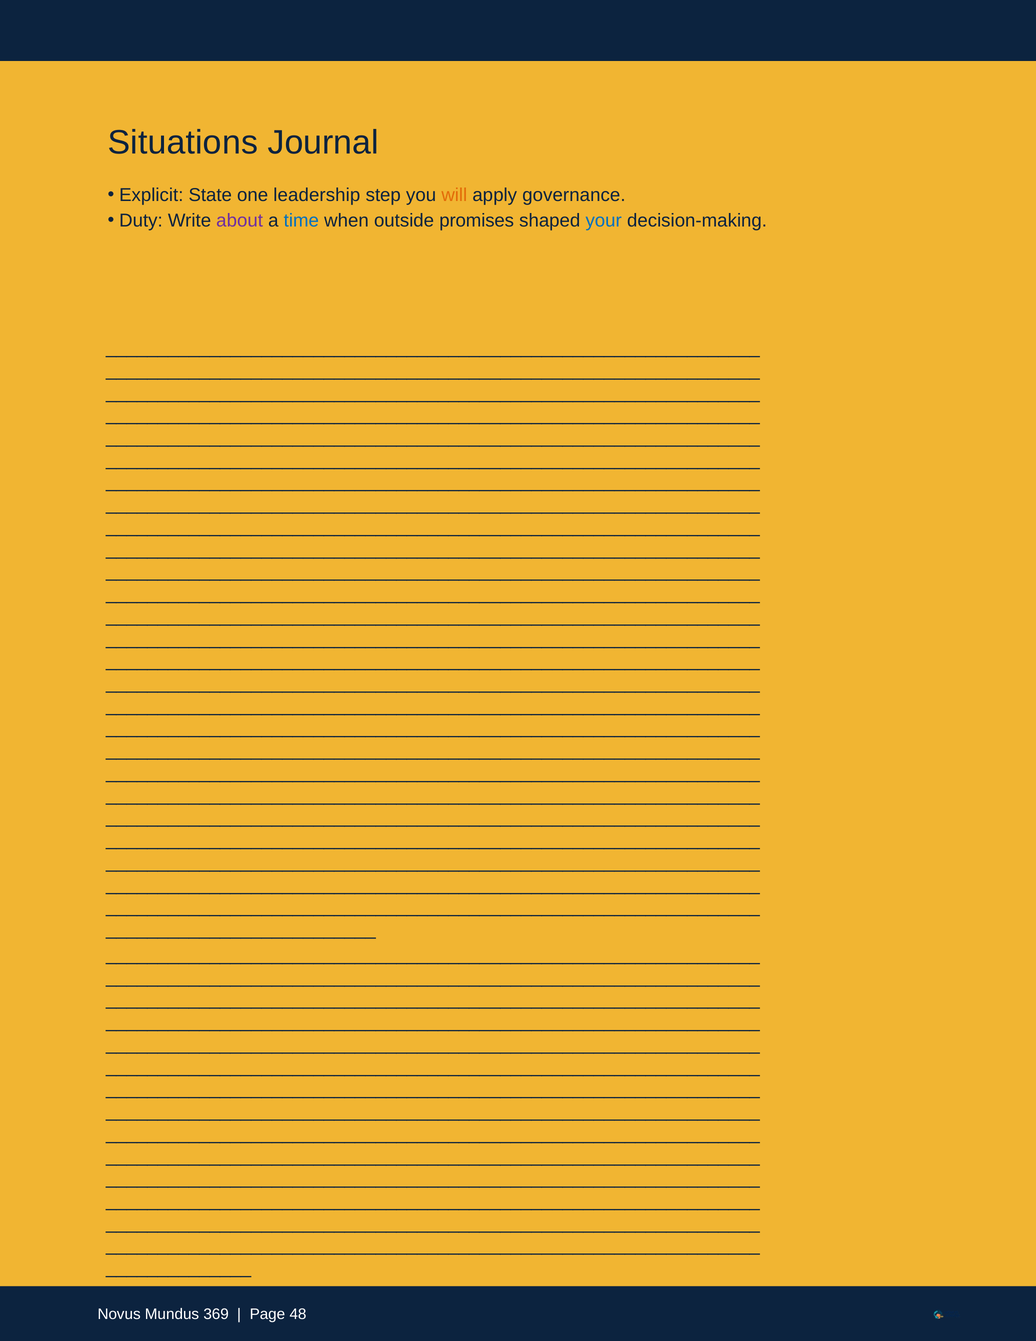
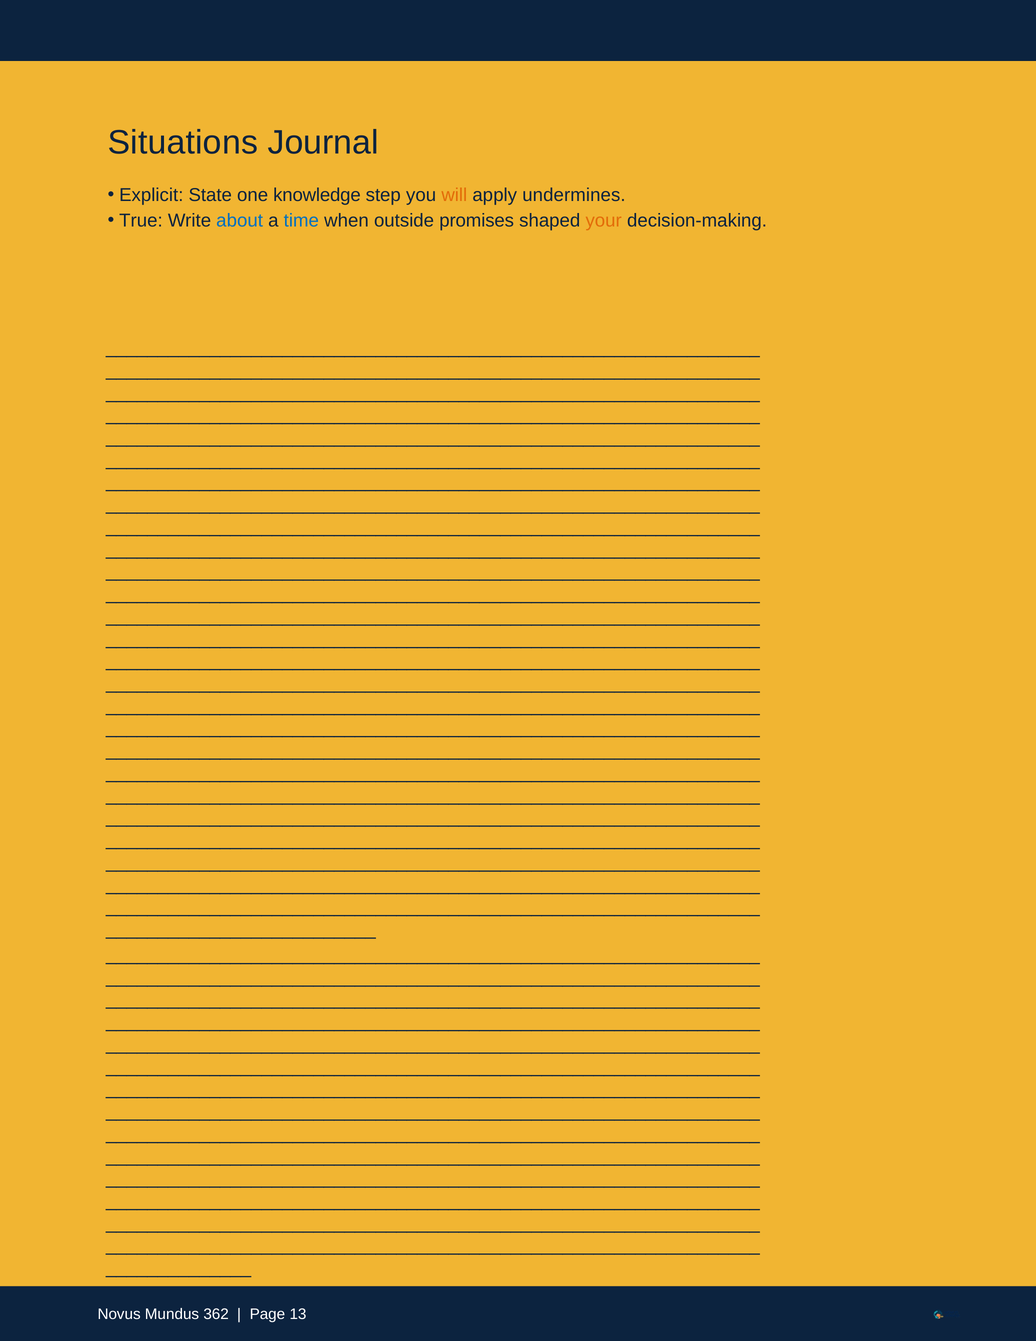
leadership: leadership -> knowledge
governance: governance -> undermines
Duty: Duty -> True
about colour: purple -> blue
your colour: blue -> orange
369: 369 -> 362
48: 48 -> 13
